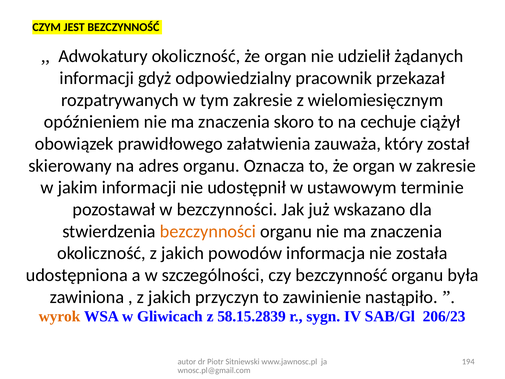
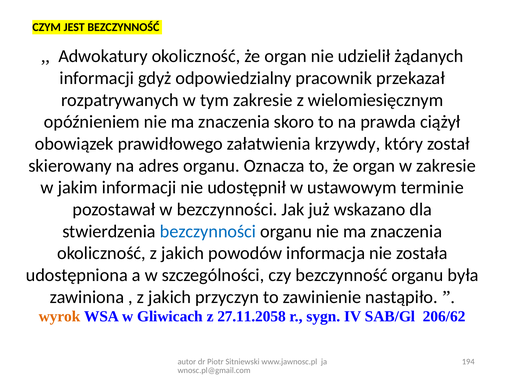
cechuje: cechuje -> prawda
zauważa: zauważa -> krzywdy
bezczynności at (208, 231) colour: orange -> blue
58.15.2839: 58.15.2839 -> 27.11.2058
206/23: 206/23 -> 206/62
